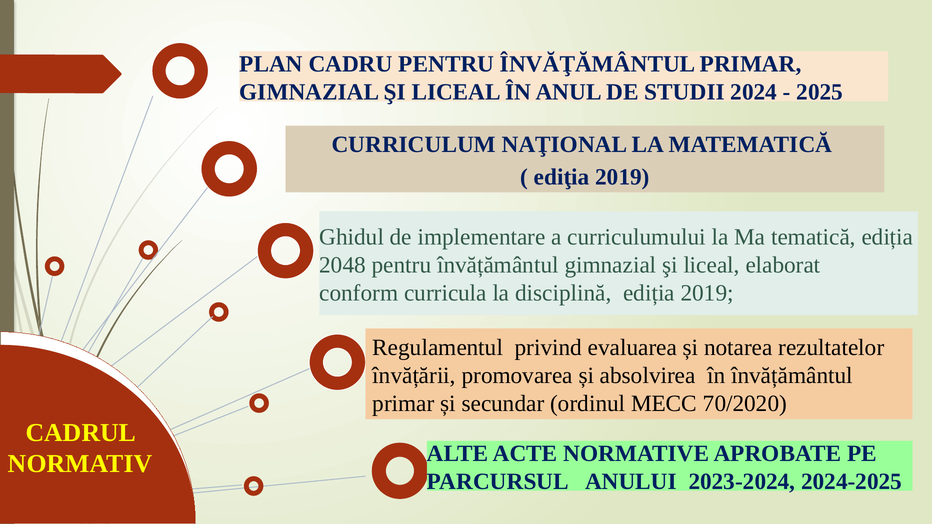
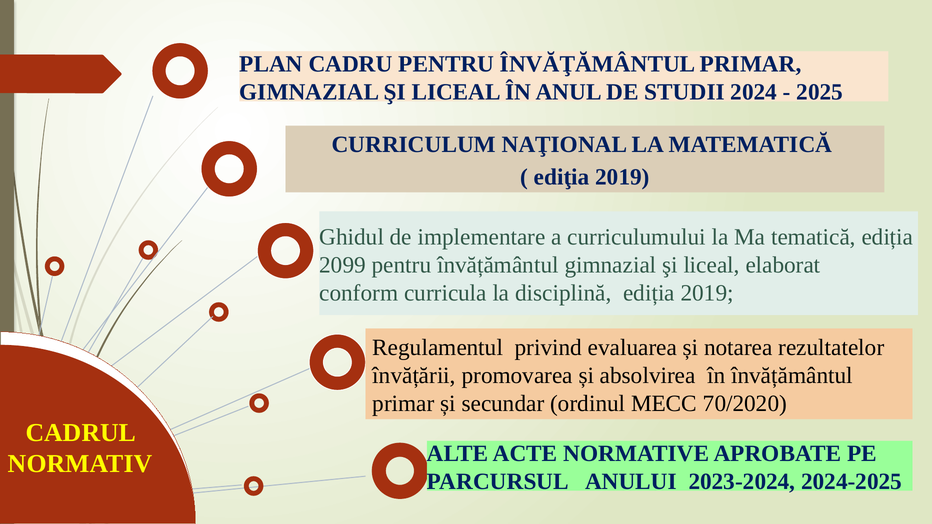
2048: 2048 -> 2099
